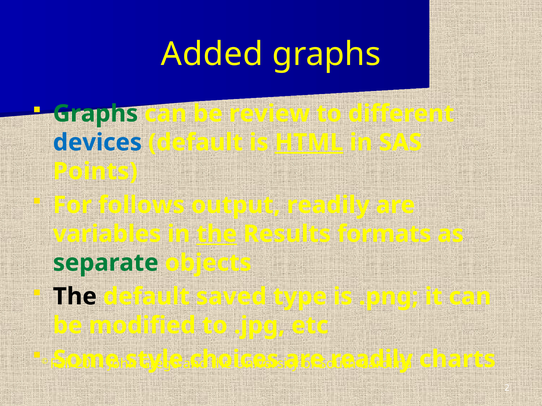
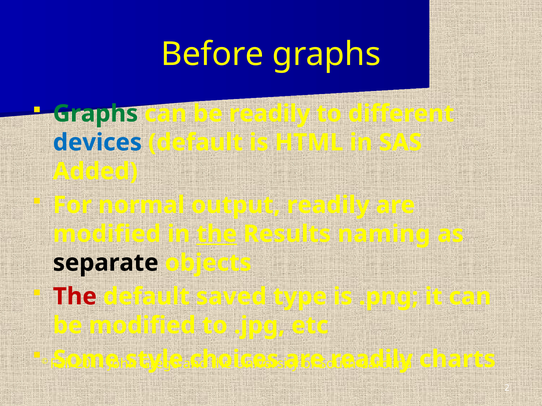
Added: Added -> Before
be review: review -> readily
HTML underline: present -> none
Points: Points -> Added
follows: follows -> normal
variables at (107, 234): variables -> modified
formats: formats -> naming
separate colour: green -> black
The at (75, 297) colour: black -> red
